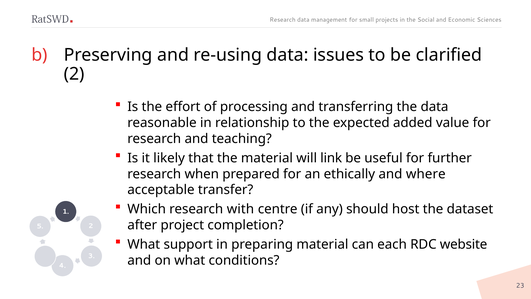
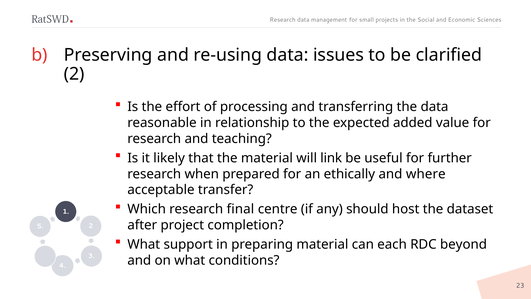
with: with -> final
website: website -> beyond
